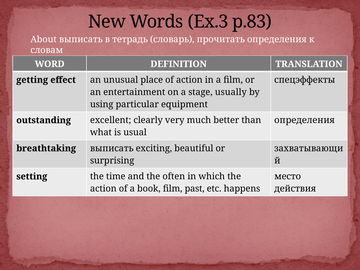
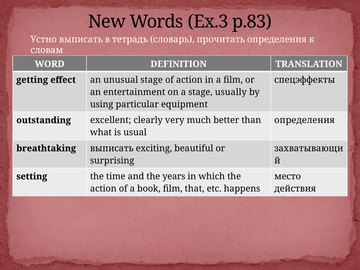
About: About -> Устно
unusual place: place -> stage
often: often -> years
past: past -> that
